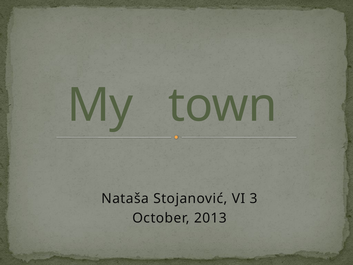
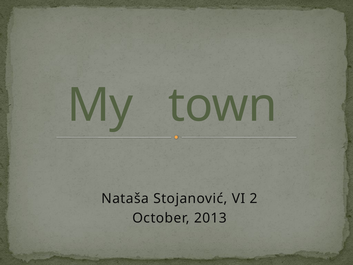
3: 3 -> 2
